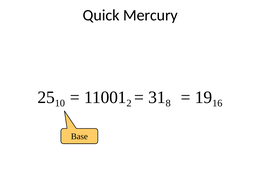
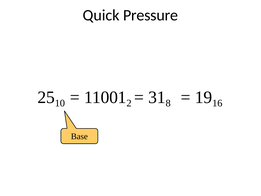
Mercury: Mercury -> Pressure
